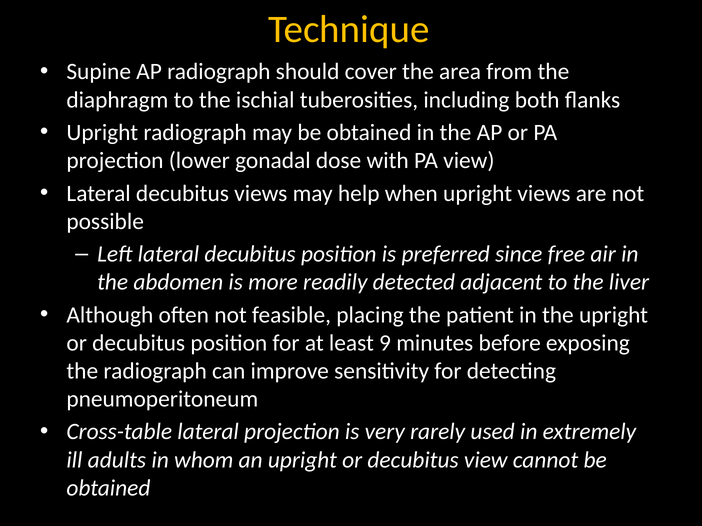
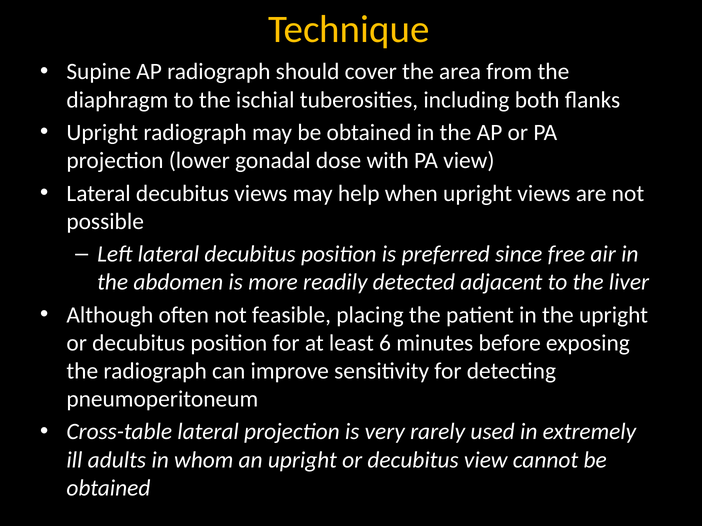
9: 9 -> 6
